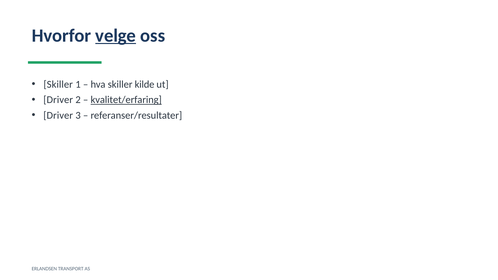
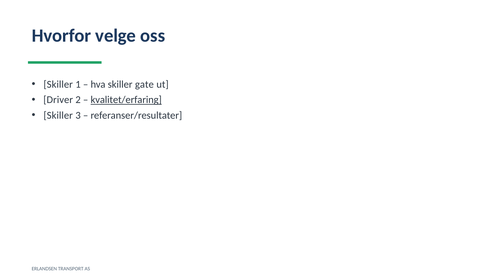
velge underline: present -> none
kilde: kilde -> gate
Driver at (58, 115): Driver -> Skiller
